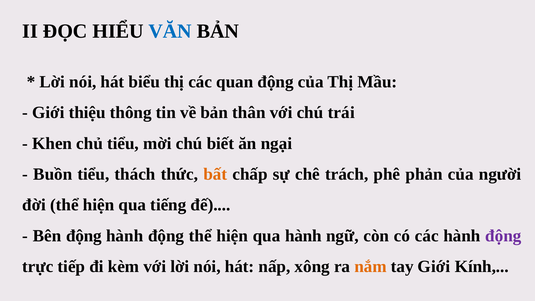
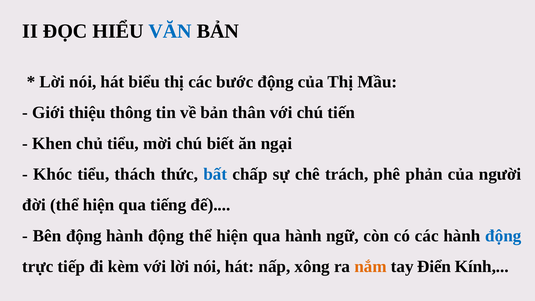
quan: quan -> bước
trái: trái -> tiến
Buồn: Buồn -> Khóc
bất colour: orange -> blue
động at (503, 236) colour: purple -> blue
tay Giới: Giới -> Điển
